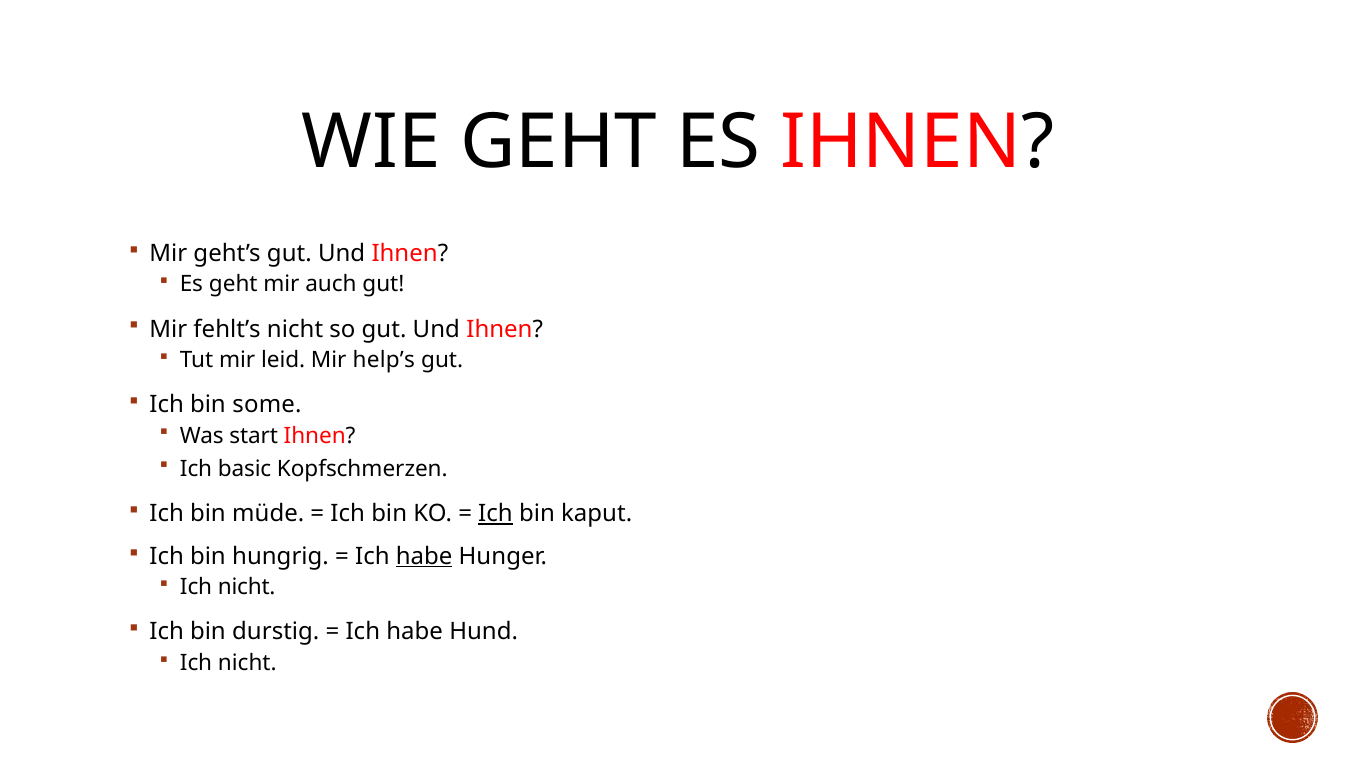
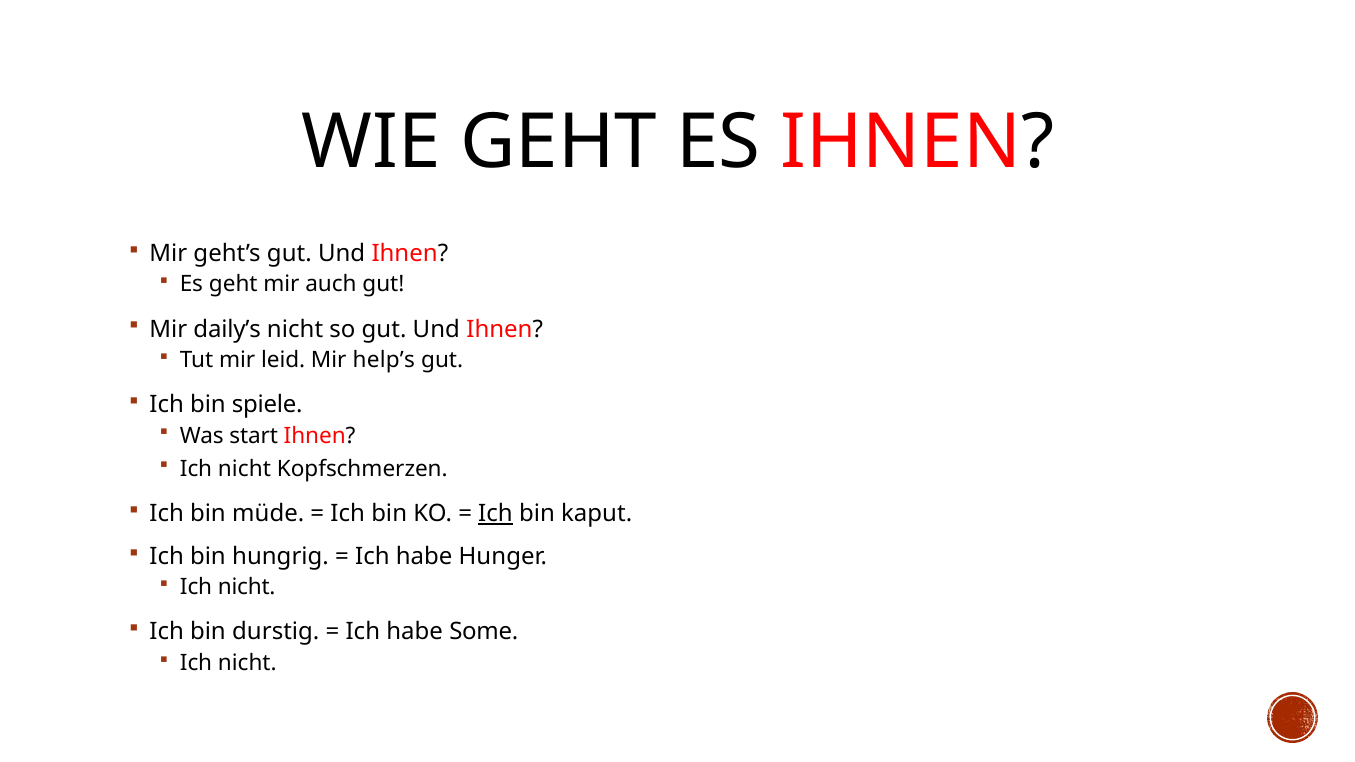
fehlt’s: fehlt’s -> daily’s
some: some -> spiele
basic at (245, 469): basic -> nicht
habe at (424, 556) underline: present -> none
Hund: Hund -> Some
